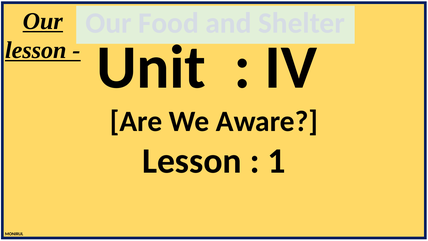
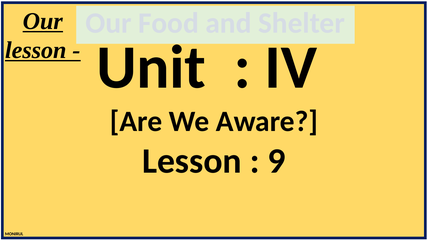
1: 1 -> 9
